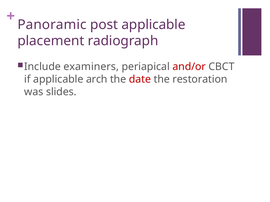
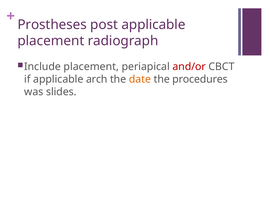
Panoramic: Panoramic -> Prostheses
Include examiners: examiners -> placement
date colour: red -> orange
restoration: restoration -> procedures
